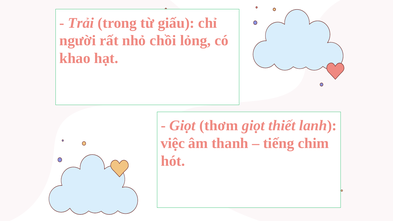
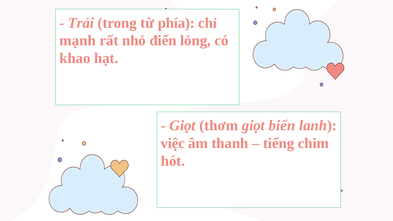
giấu: giấu -> phía
người: người -> mạnh
chồi: chồi -> điển
thiết: thiết -> biến
